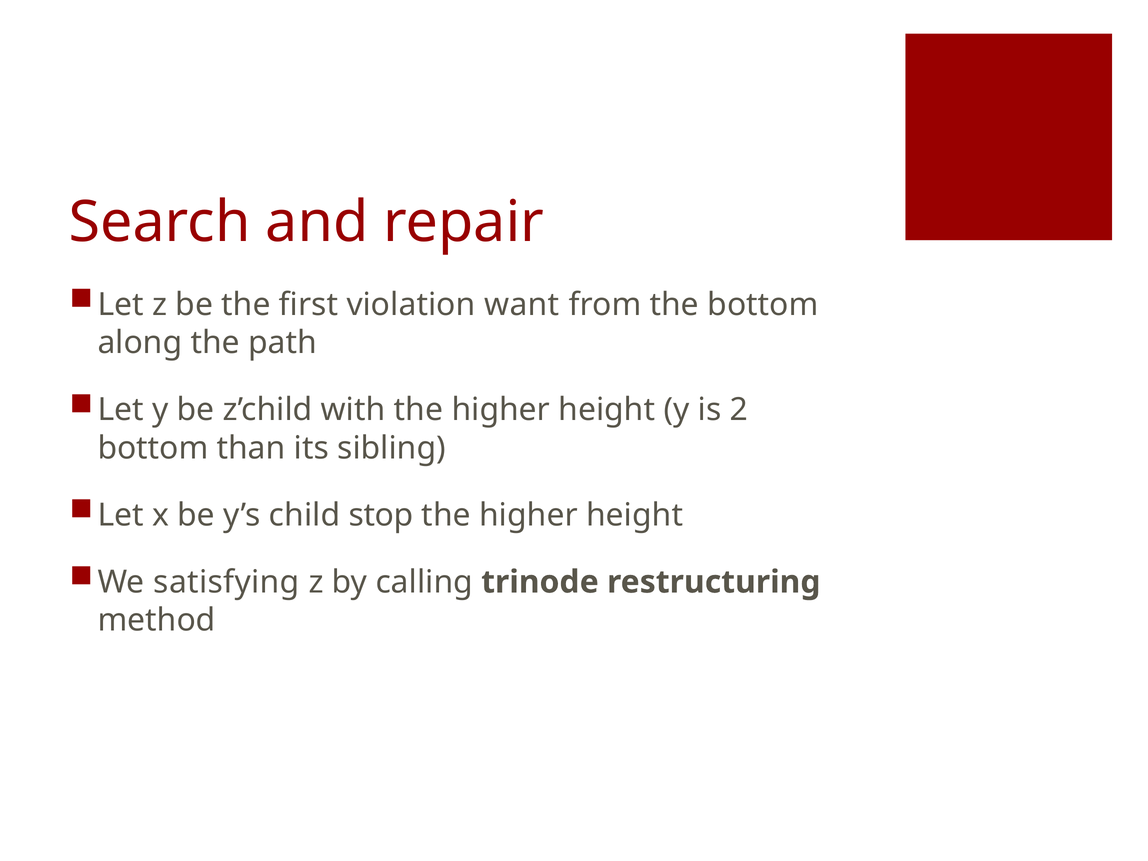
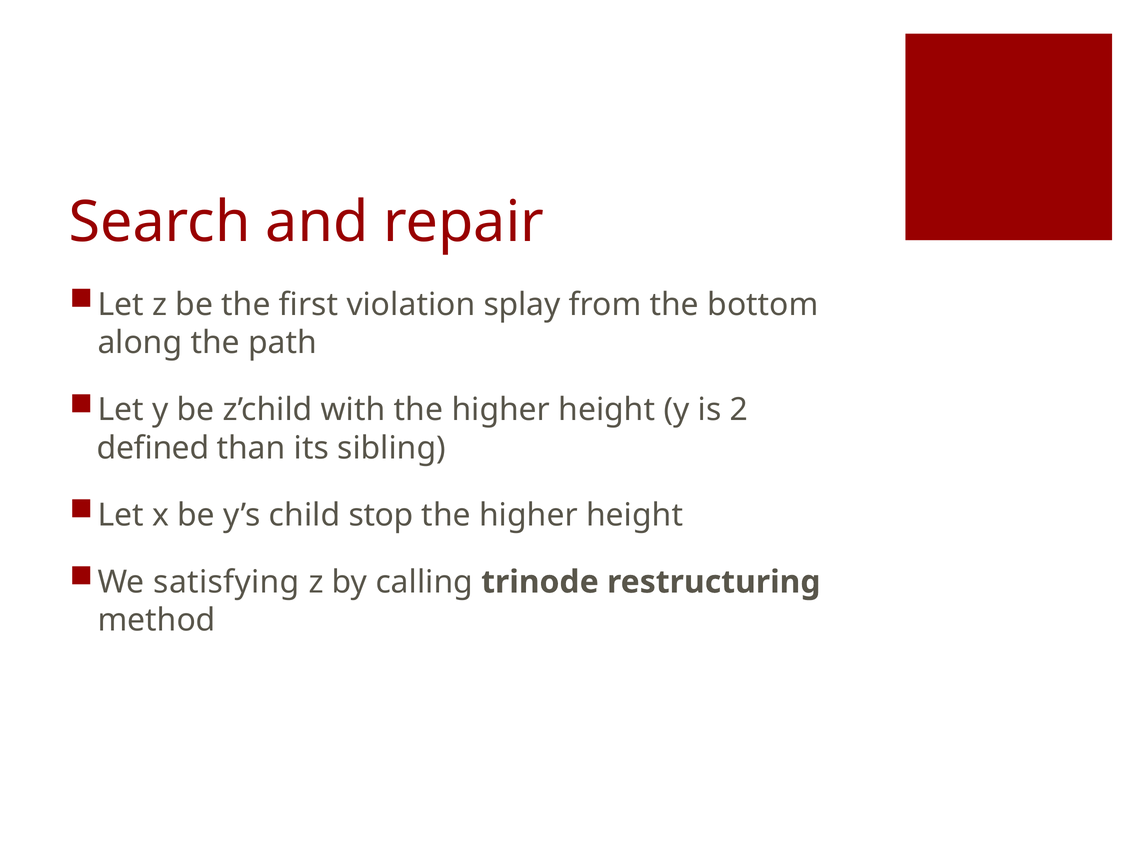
want: want -> splay
bottom at (153, 448): bottom -> defined
